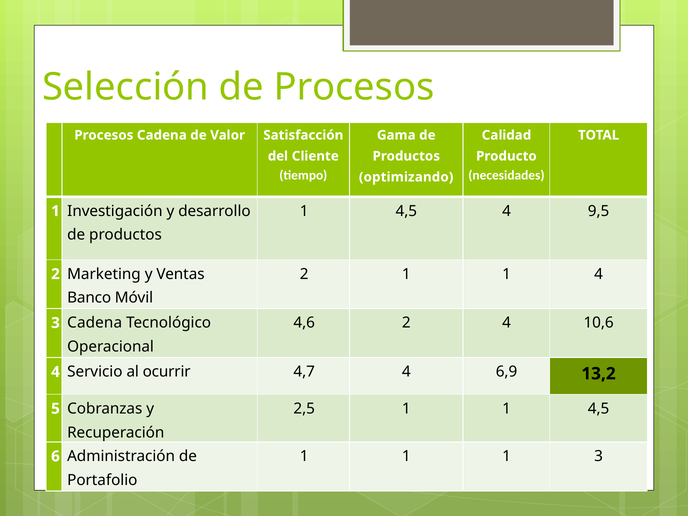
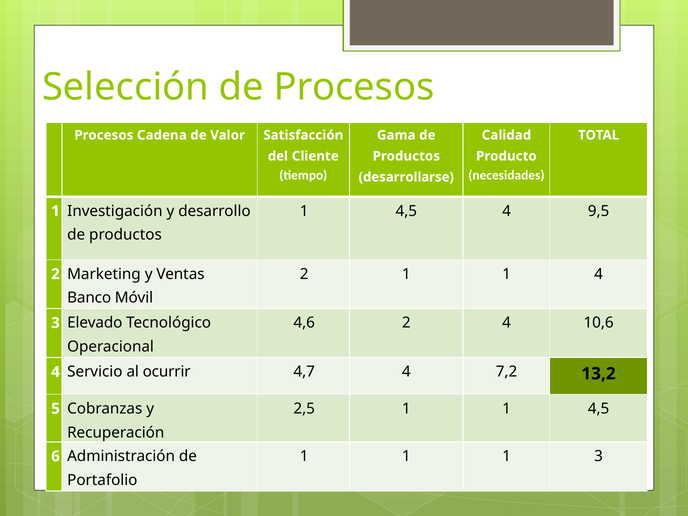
optimizando: optimizando -> desarrollarse
3 Cadena: Cadena -> Elevado
6,9: 6,9 -> 7,2
